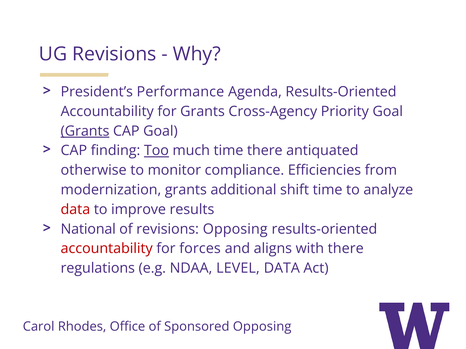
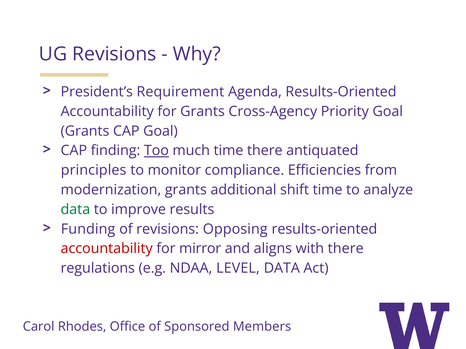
Performance: Performance -> Requirement
Grants at (85, 131) underline: present -> none
otherwise: otherwise -> principles
data at (75, 210) colour: red -> green
National: National -> Funding
forces: forces -> mirror
Sponsored Opposing: Opposing -> Members
